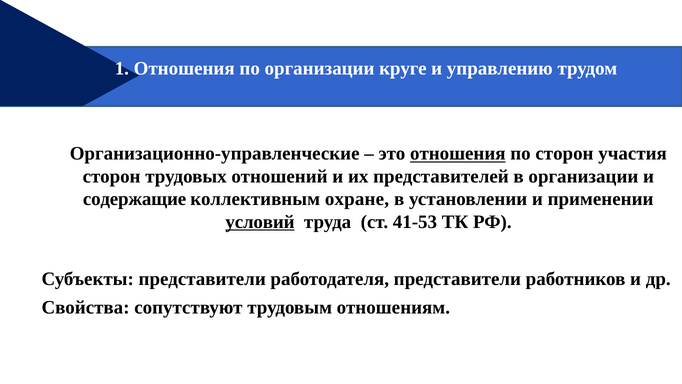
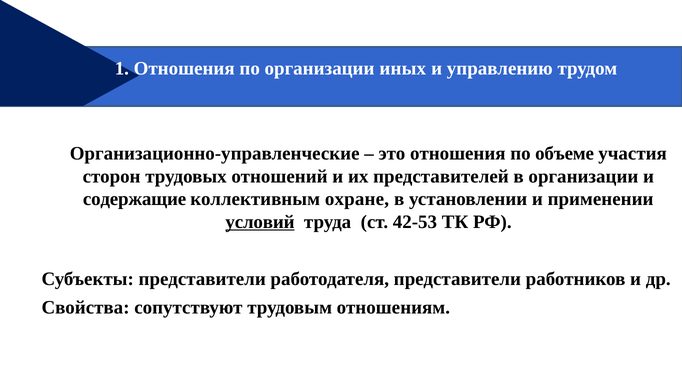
круге: круге -> иных
отношения at (458, 154) underline: present -> none
по сторон: сторон -> объеме
41-53: 41-53 -> 42-53
